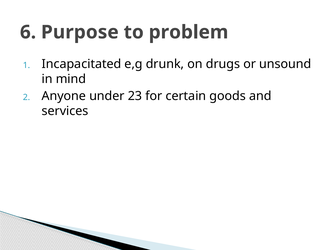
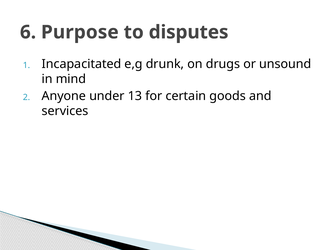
problem: problem -> disputes
23: 23 -> 13
